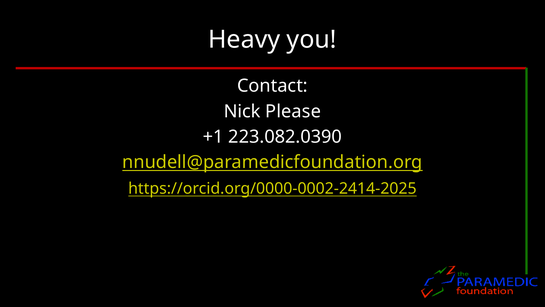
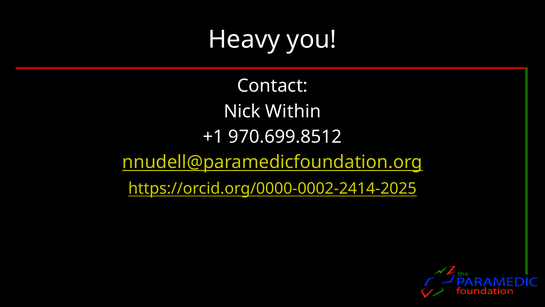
Please: Please -> Within
223.082.0390: 223.082.0390 -> 970.699.8512
